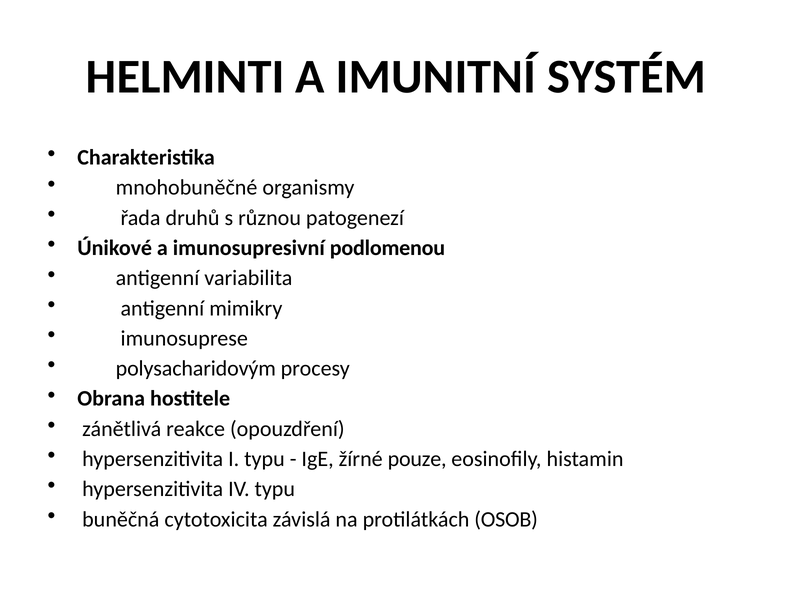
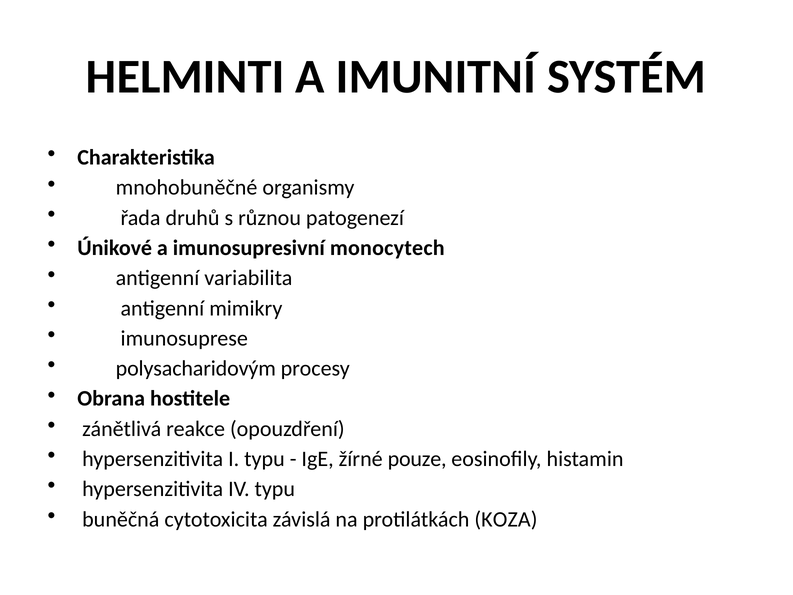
podlomenou: podlomenou -> monocytech
OSOB: OSOB -> KOZA
